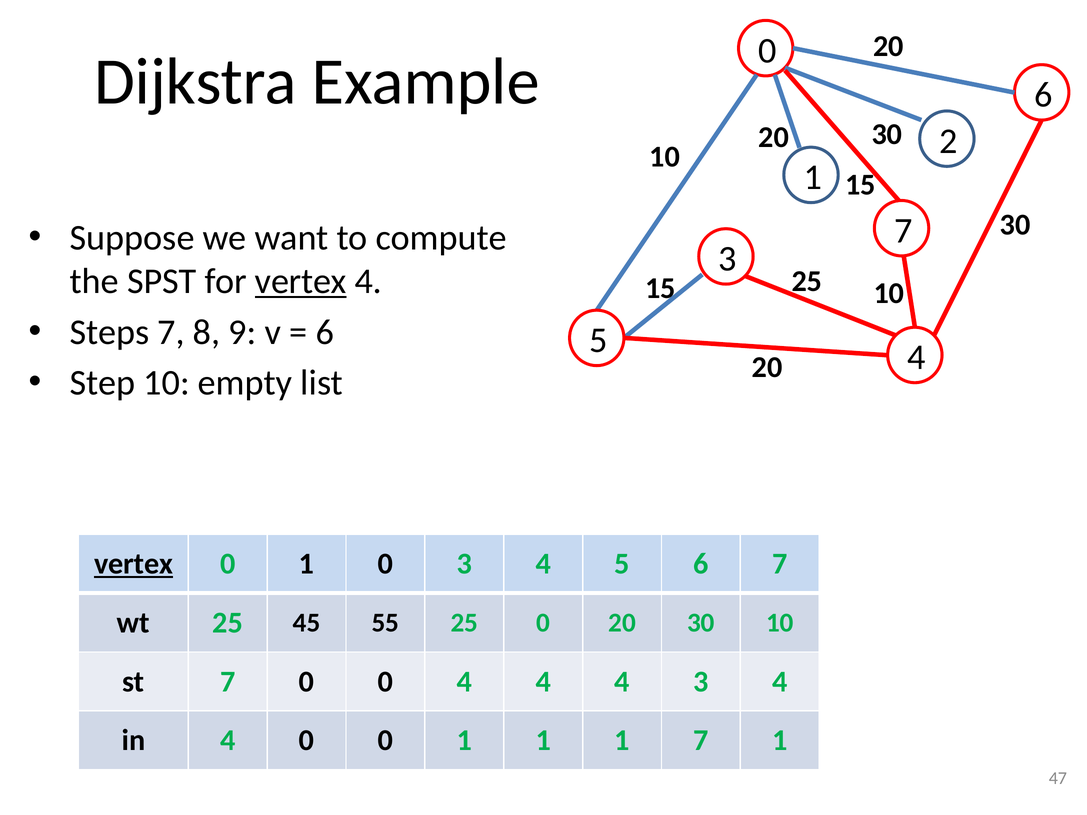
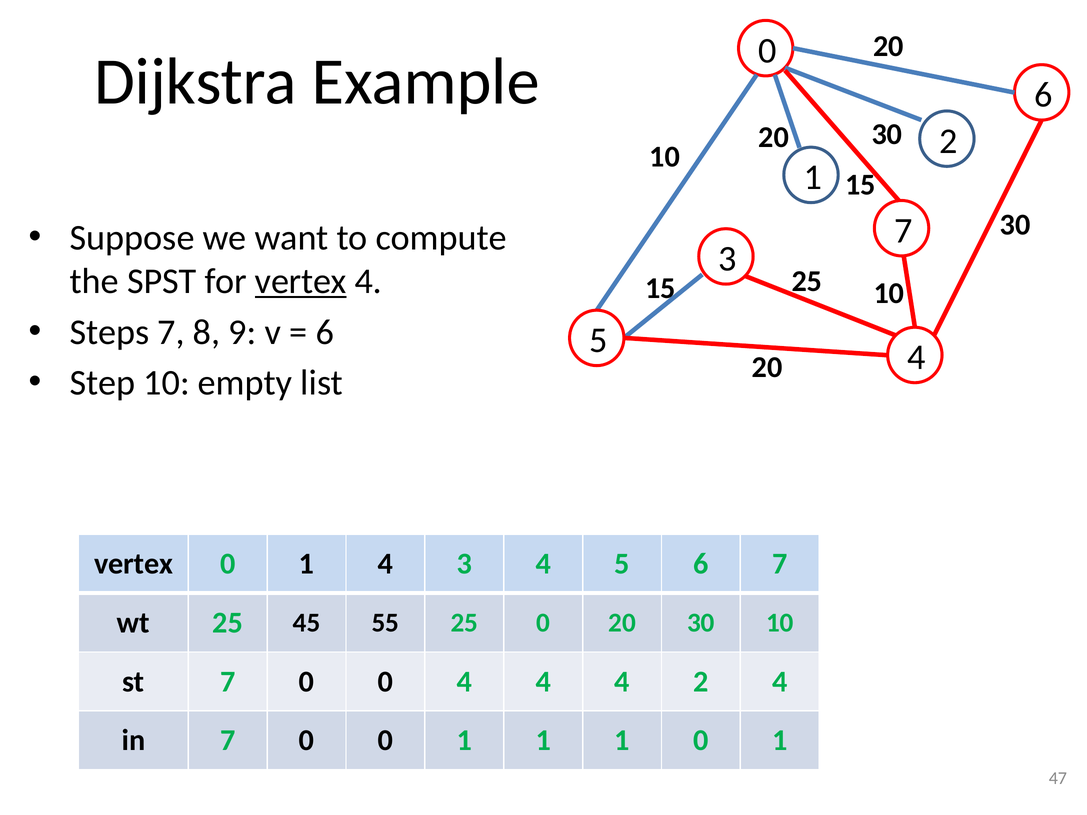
vertex at (134, 564) underline: present -> none
0 1 0: 0 -> 4
4 3: 3 -> 2
in 4: 4 -> 7
1 1 7: 7 -> 0
